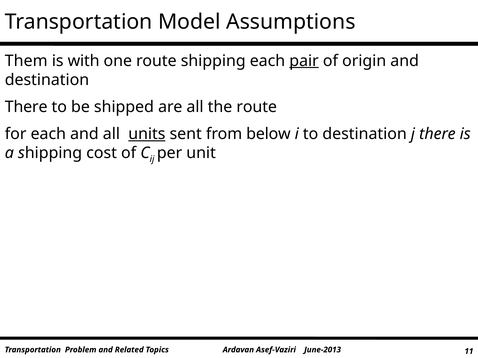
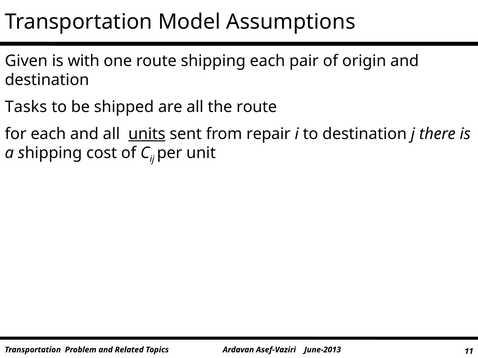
Them: Them -> Given
pair underline: present -> none
There at (26, 107): There -> Tasks
below: below -> repair
